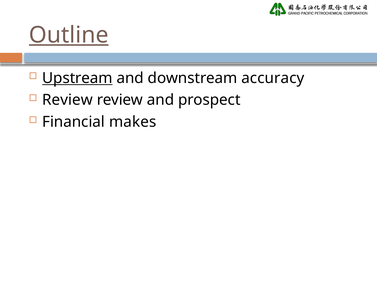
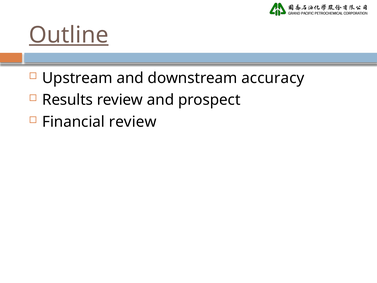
Upstream underline: present -> none
Review at (67, 100): Review -> Results
Financial makes: makes -> review
